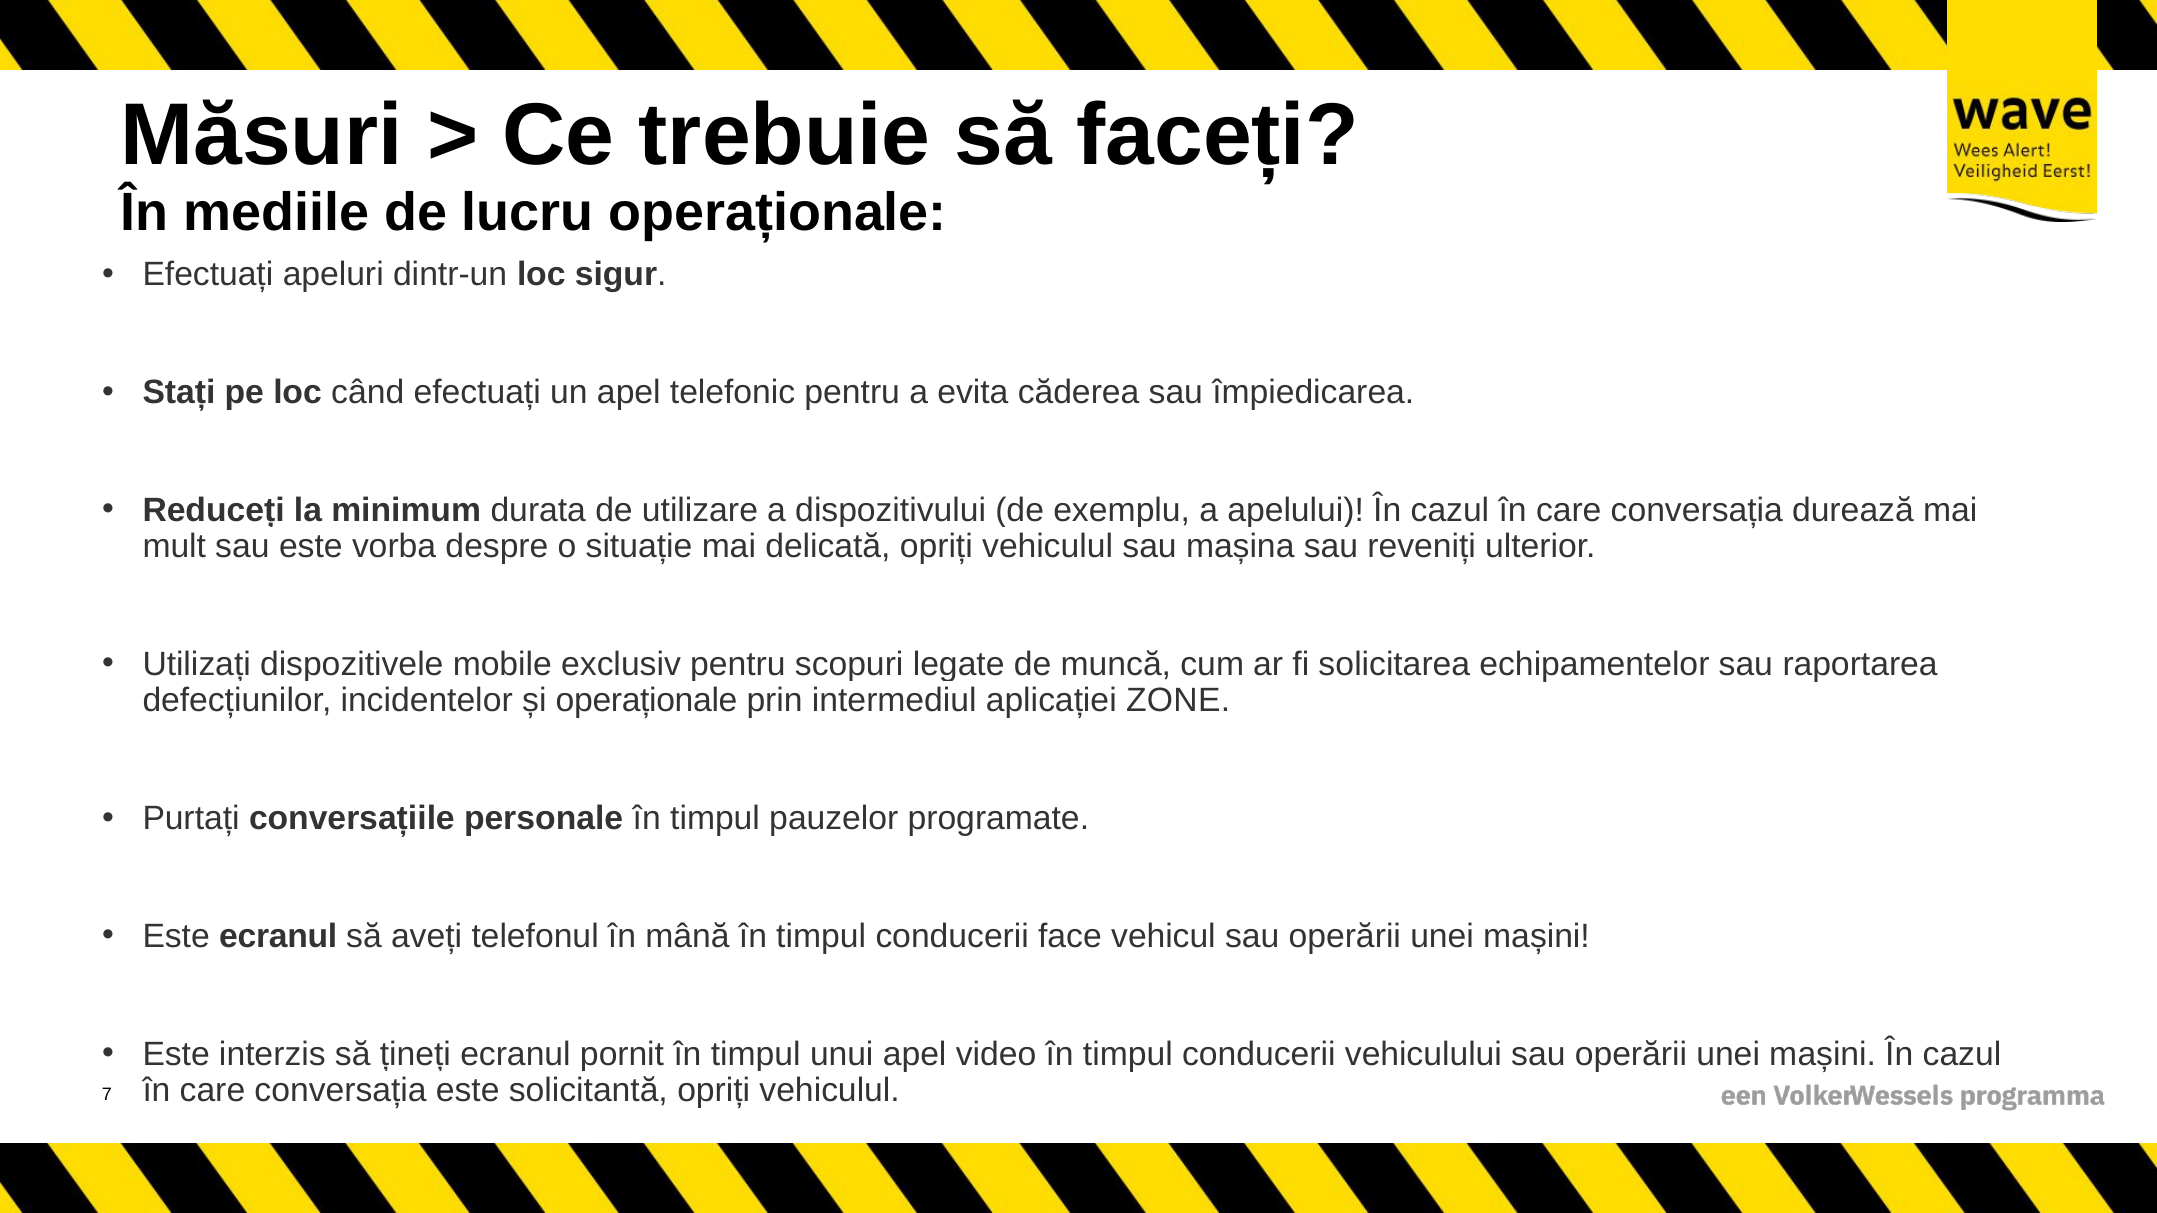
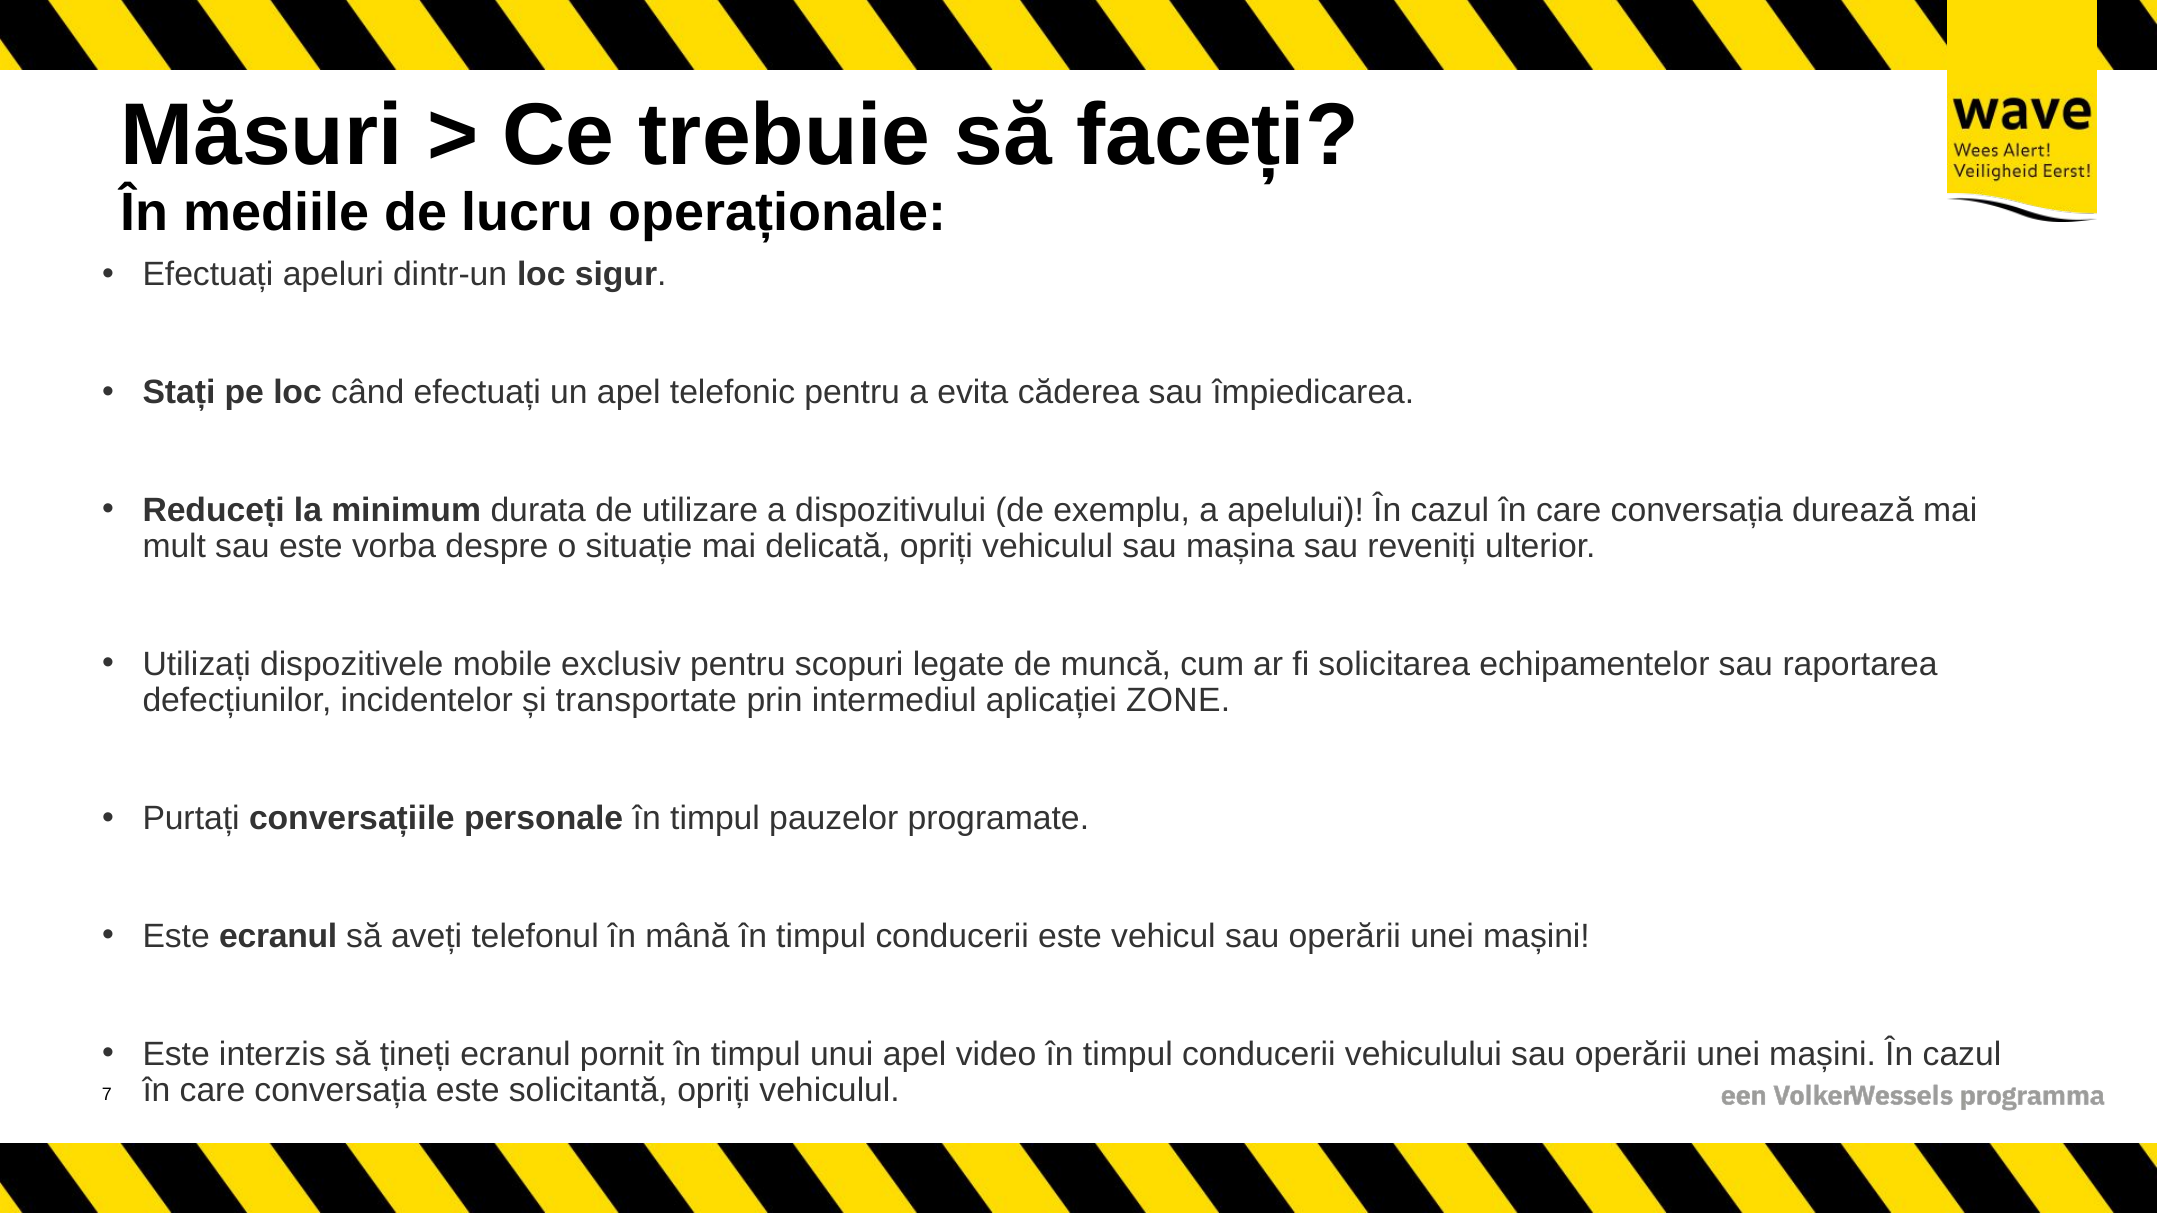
și operaționale: operaționale -> transportate
conducerii face: face -> este
